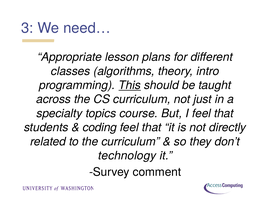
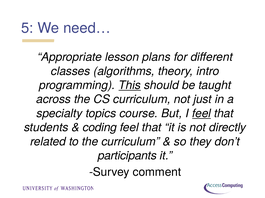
3: 3 -> 5
feel at (202, 114) underline: none -> present
technology: technology -> participants
